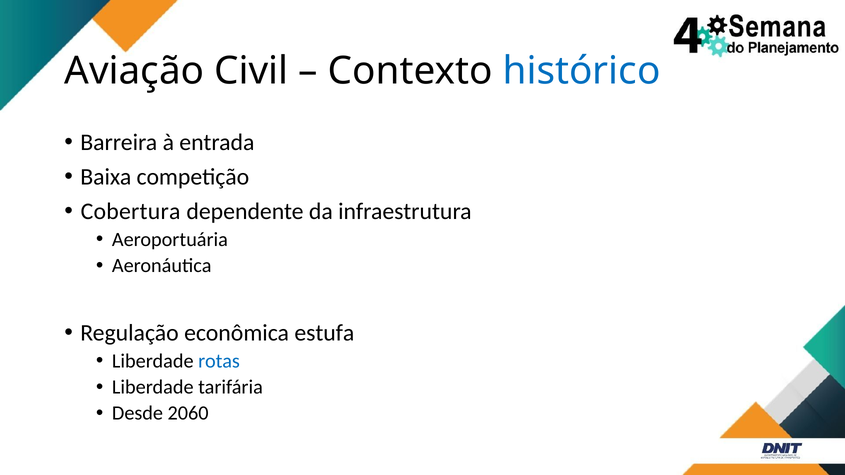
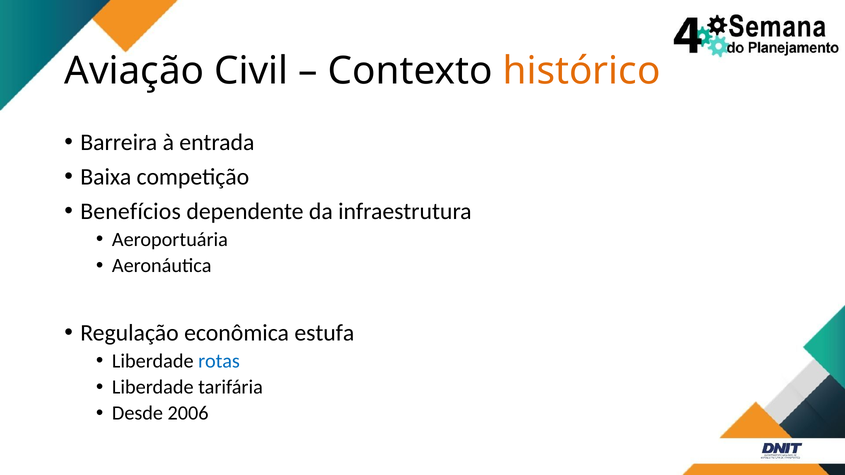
histórico colour: blue -> orange
Cobertura: Cobertura -> Benefícios
2060: 2060 -> 2006
